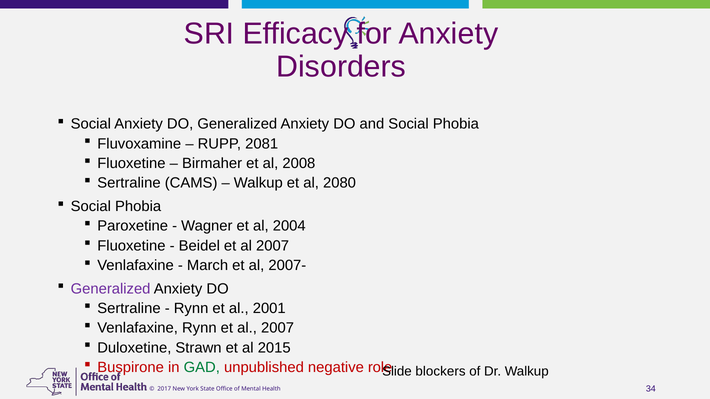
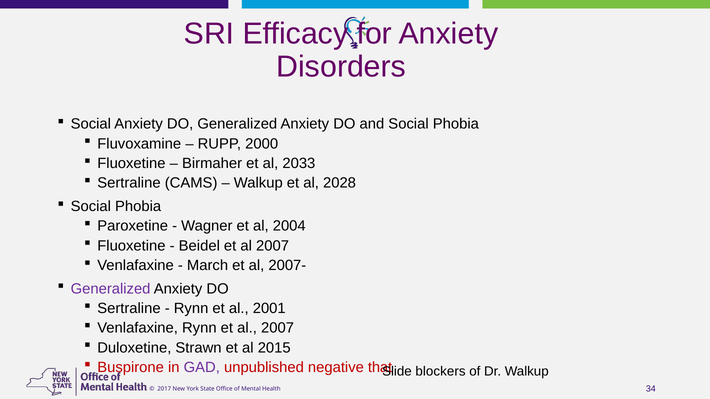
2081: 2081 -> 2000
2008: 2008 -> 2033
2080: 2080 -> 2028
GAD colour: green -> purple
role: role -> that
